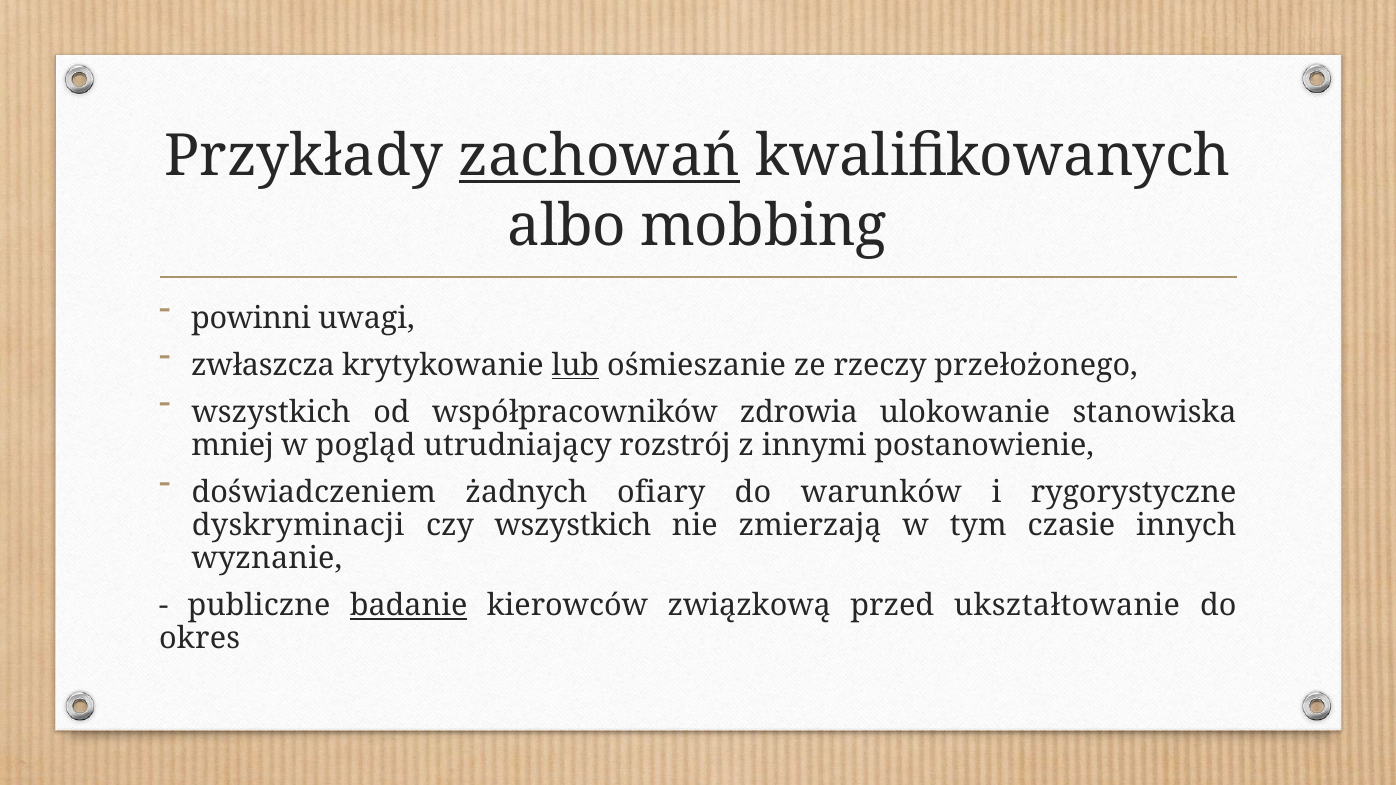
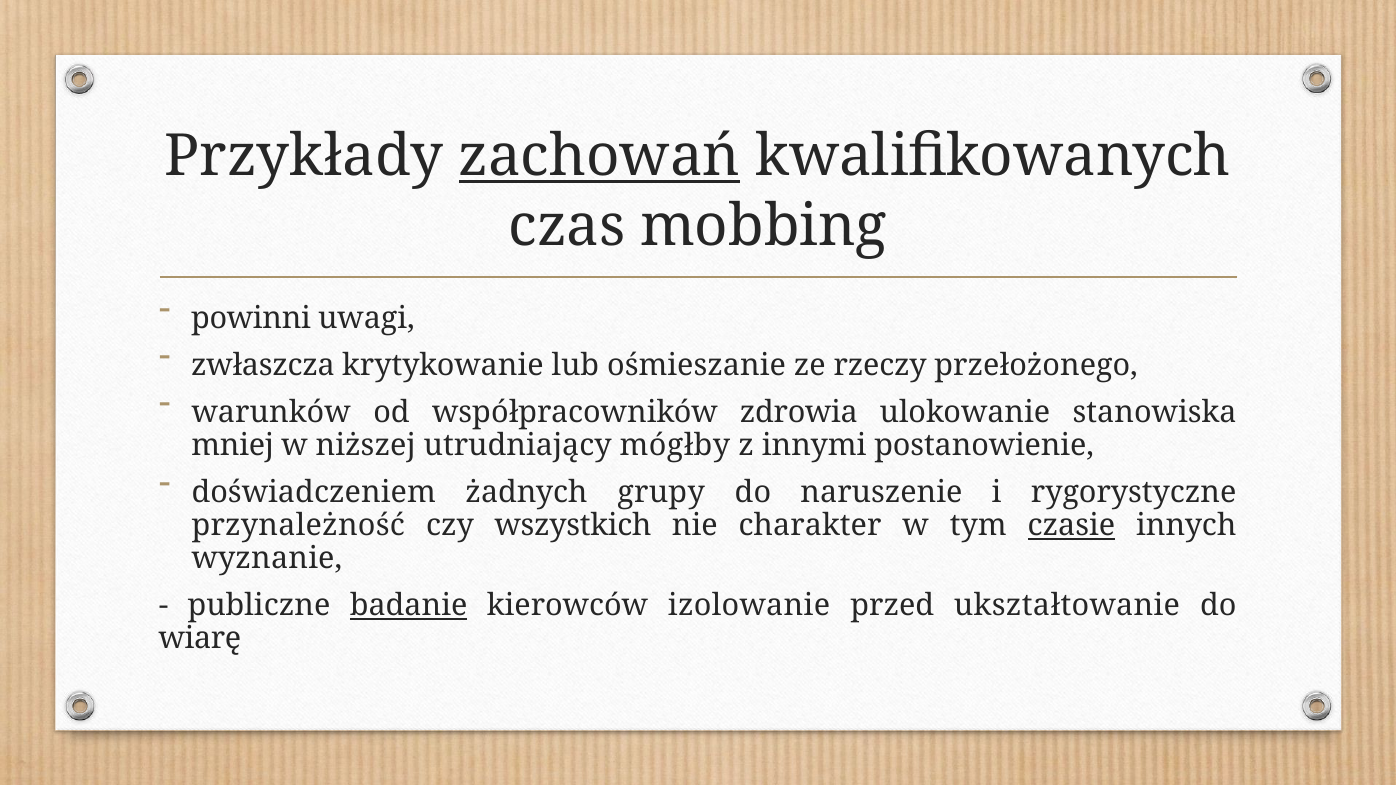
albo: albo -> czas
lub underline: present -> none
wszystkich at (271, 413): wszystkich -> warunków
pogląd: pogląd -> niższej
rozstrój: rozstrój -> mógłby
ofiary: ofiary -> grupy
warunków: warunków -> naruszenie
dyskryminacji: dyskryminacji -> przynależność
zmierzają: zmierzają -> charakter
czasie underline: none -> present
związkową: związkową -> izolowanie
okres: okres -> wiarę
